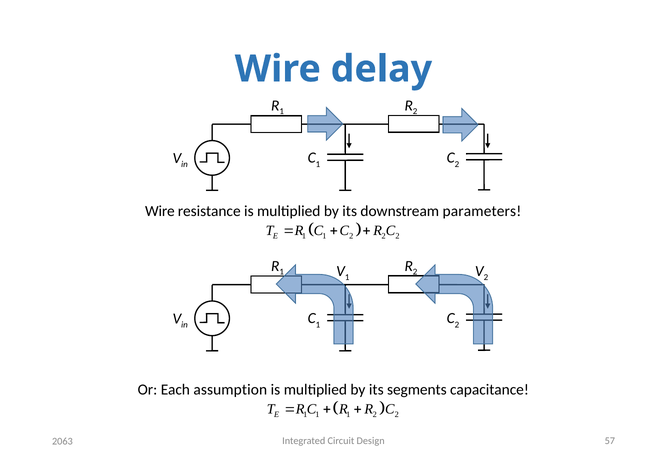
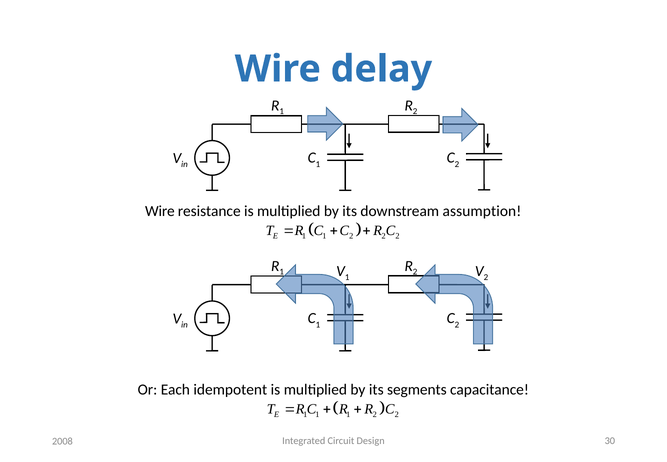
parameters: parameters -> assumption
assumption: assumption -> idempotent
57: 57 -> 30
2063: 2063 -> 2008
